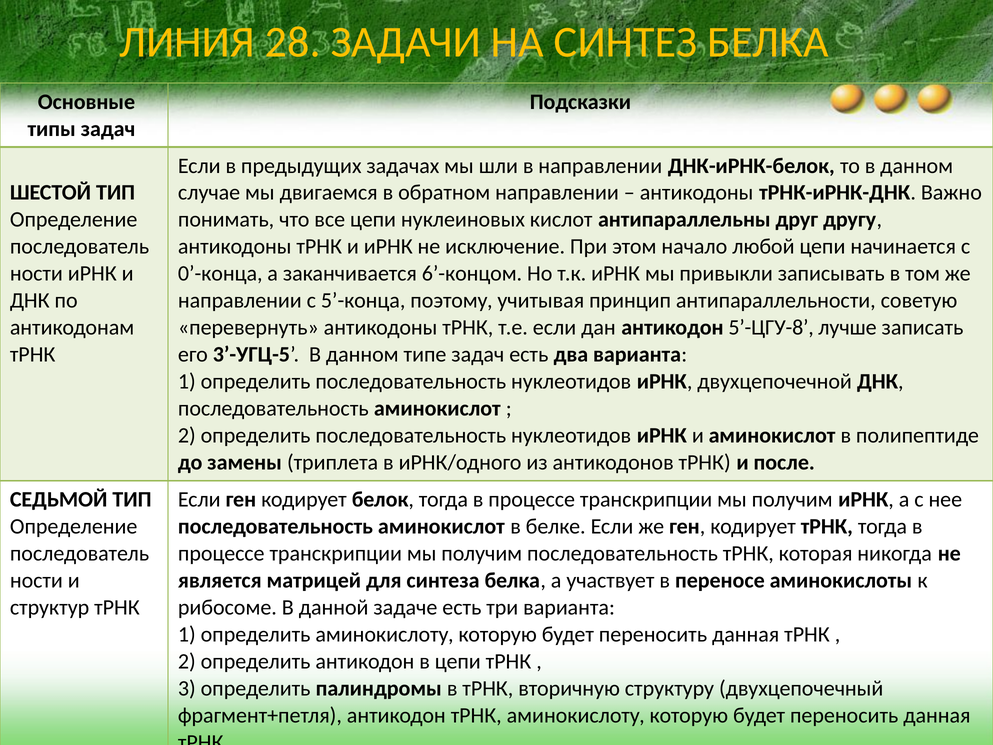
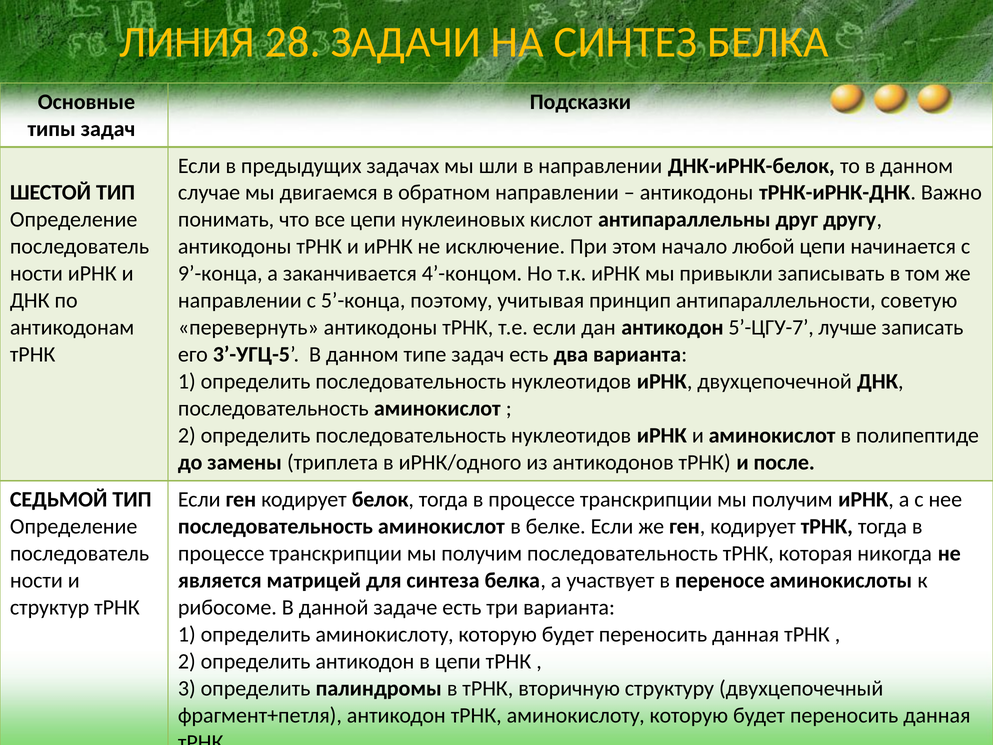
0’-конца: 0’-конца -> 9’-конца
6’-концом: 6’-концом -> 4’-концом
5’-ЦГУ-8: 5’-ЦГУ-8 -> 5’-ЦГУ-7
